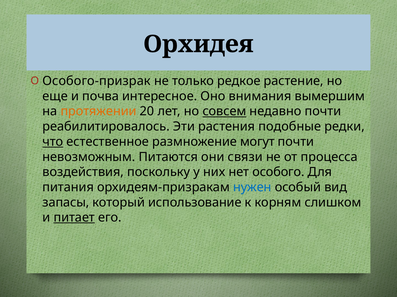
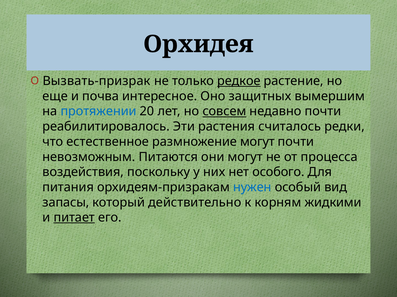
Особого-призрак: Особого-призрак -> Вызвать-призрак
редкое underline: none -> present
внимания: внимания -> защитных
протяжении colour: orange -> blue
подобные: подобные -> считалось
что underline: present -> none
они связи: связи -> могут
использование: использование -> действительно
слишком: слишком -> жидкими
